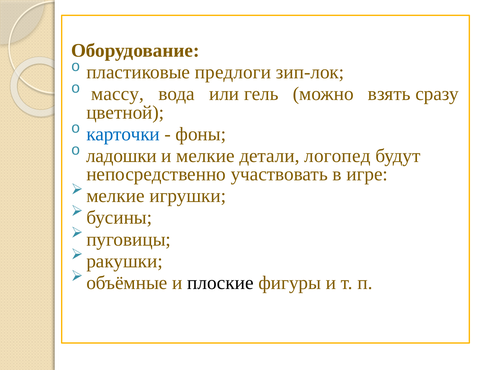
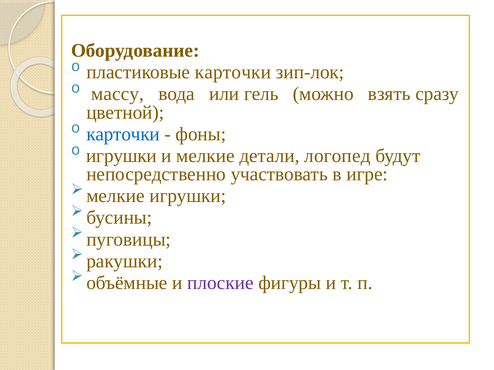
пластиковые предлоги: предлоги -> карточки
ладошки at (122, 156): ладошки -> игрушки
плоские colour: black -> purple
